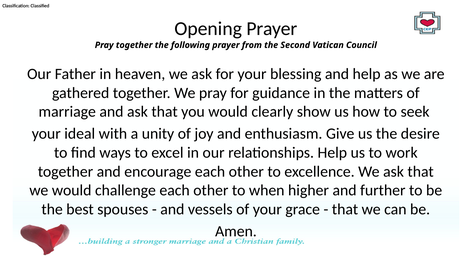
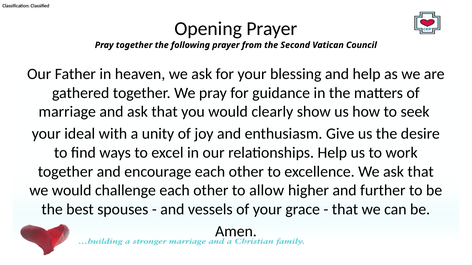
when: when -> allow
